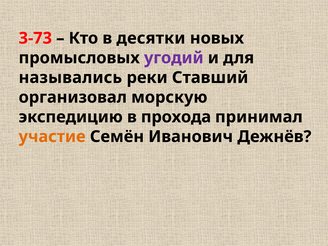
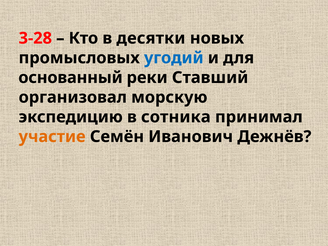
3-73: 3-73 -> 3-28
угодий colour: purple -> blue
назывались: назывались -> основанный
прохода: прохода -> сотника
